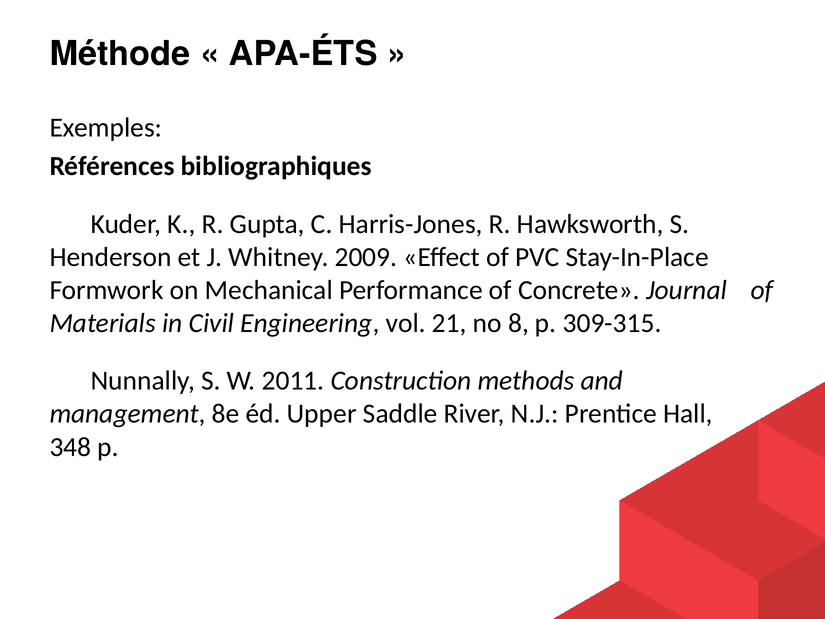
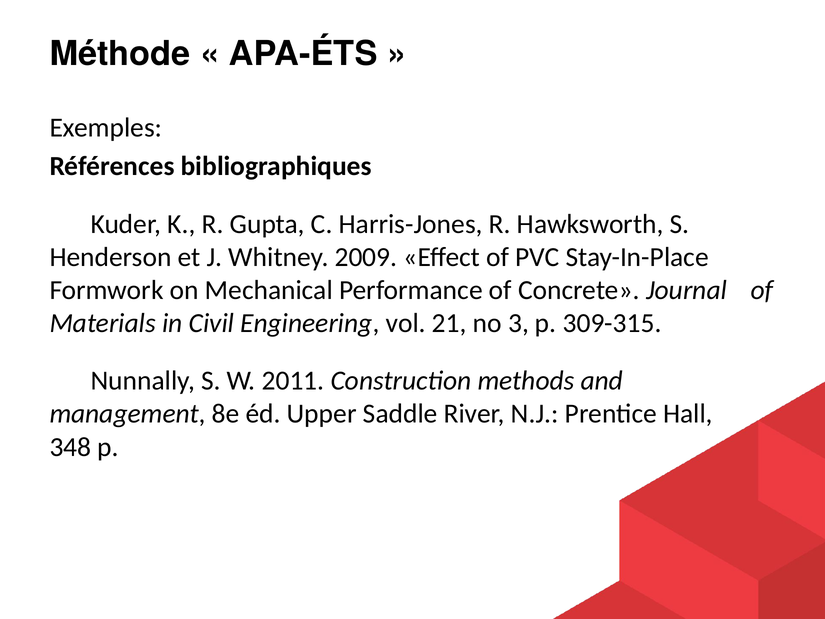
8: 8 -> 3
